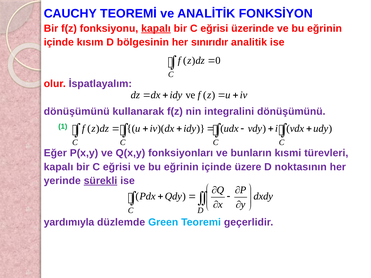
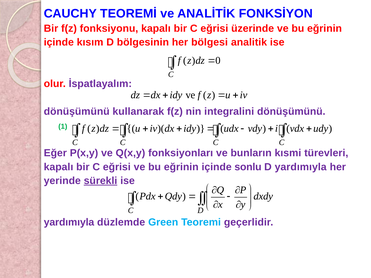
kapalı at (156, 28) underline: present -> none
sınırıdır: sınırıdır -> bölgesi
üzere: üzere -> sonlu
D noktasının: noktasının -> yardımıyla
